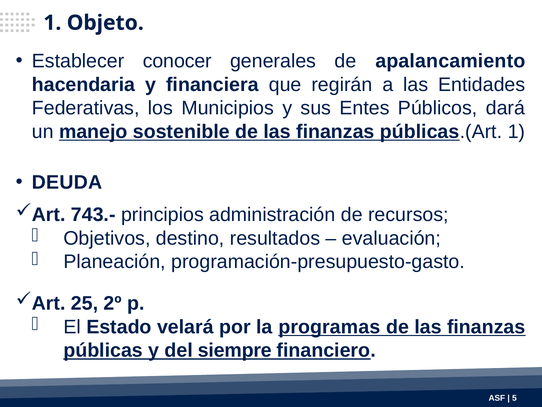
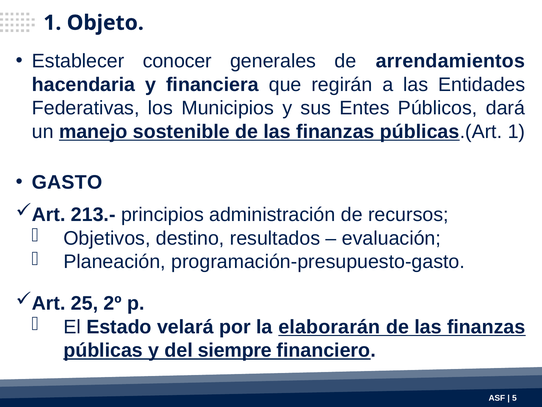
apalancamiento: apalancamiento -> arrendamientos
DEUDA: DEUDA -> GASTO
743.-: 743.- -> 213.-
programas: programas -> elaborarán
